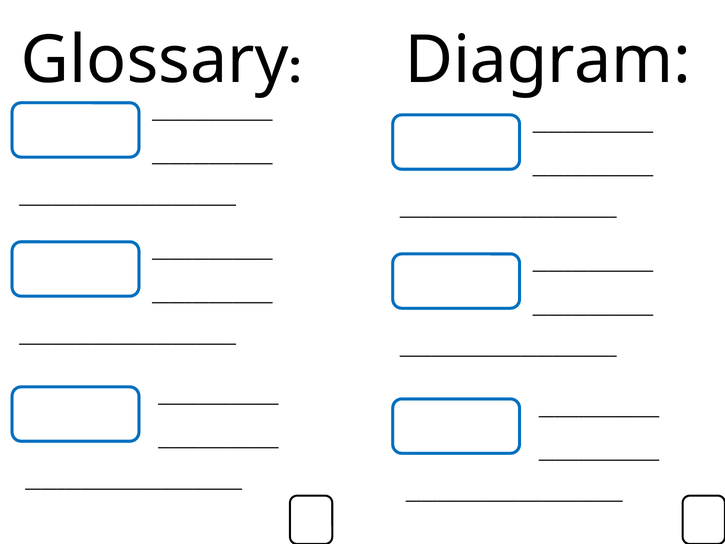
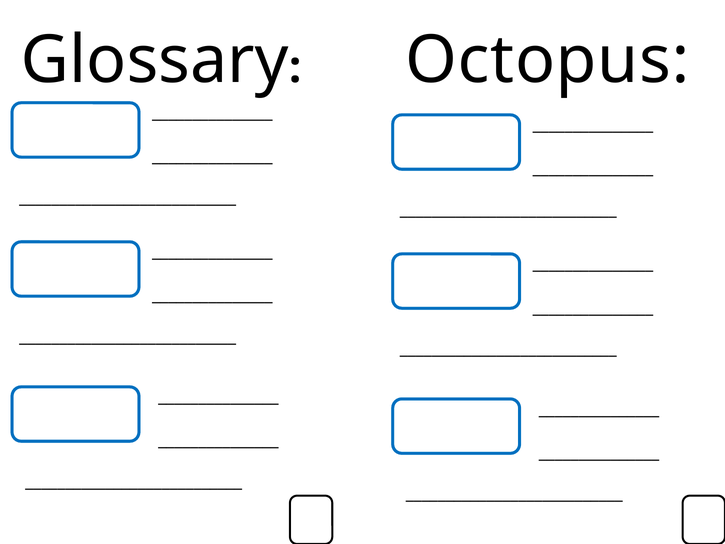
Diagram: Diagram -> Octopus
